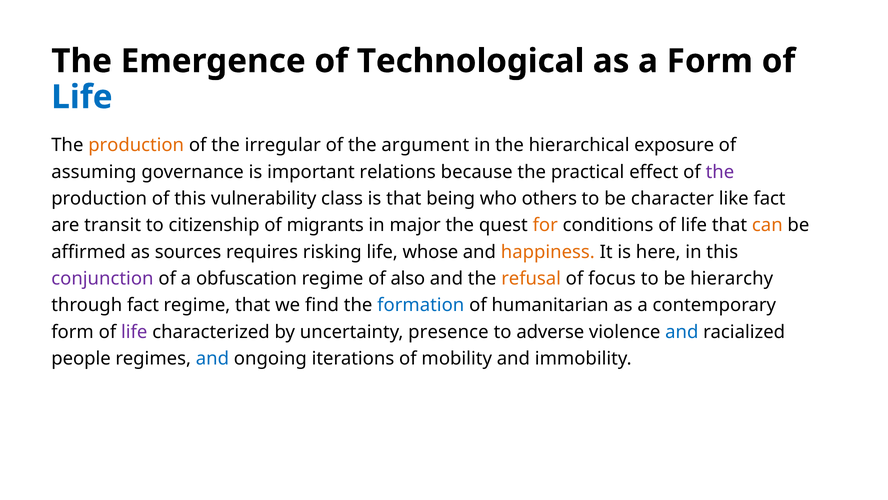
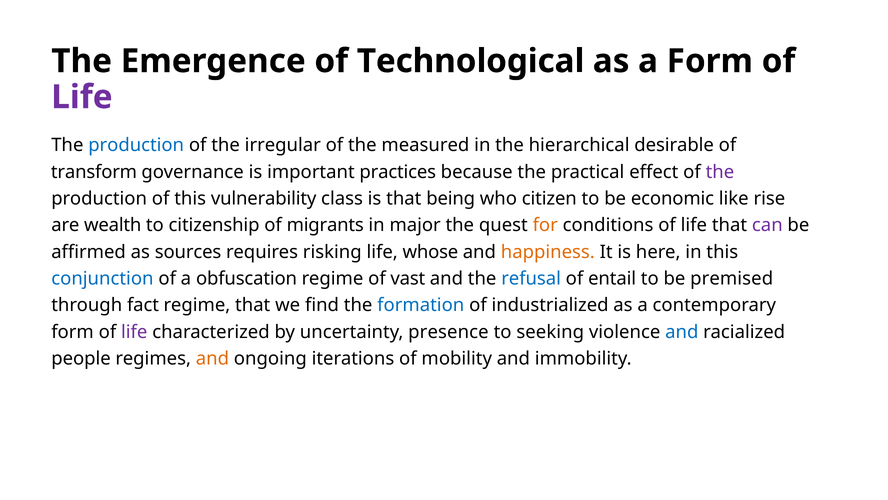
Life at (82, 97) colour: blue -> purple
production at (136, 145) colour: orange -> blue
argument: argument -> measured
exposure: exposure -> desirable
assuming: assuming -> transform
relations: relations -> practices
others: others -> citizen
character: character -> economic
like fact: fact -> rise
transit: transit -> wealth
can colour: orange -> purple
conjunction colour: purple -> blue
also: also -> vast
refusal colour: orange -> blue
focus: focus -> entail
hierarchy: hierarchy -> premised
humanitarian: humanitarian -> industrialized
adverse: adverse -> seeking
and at (212, 358) colour: blue -> orange
